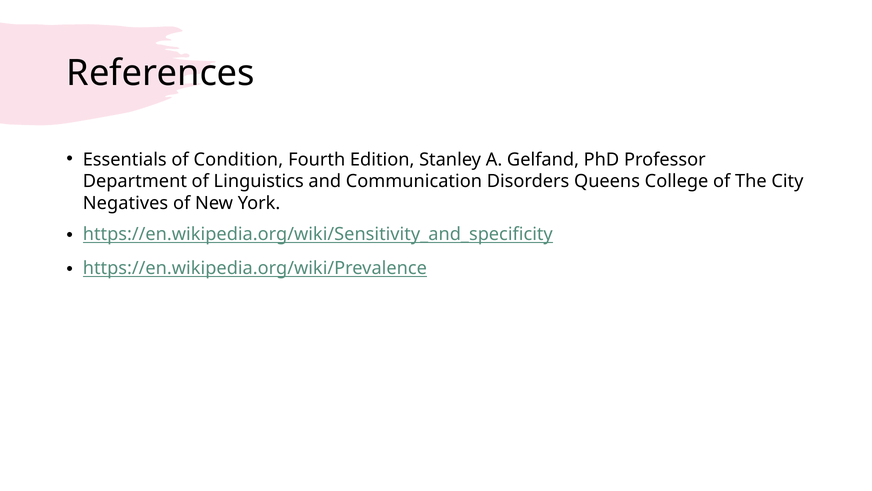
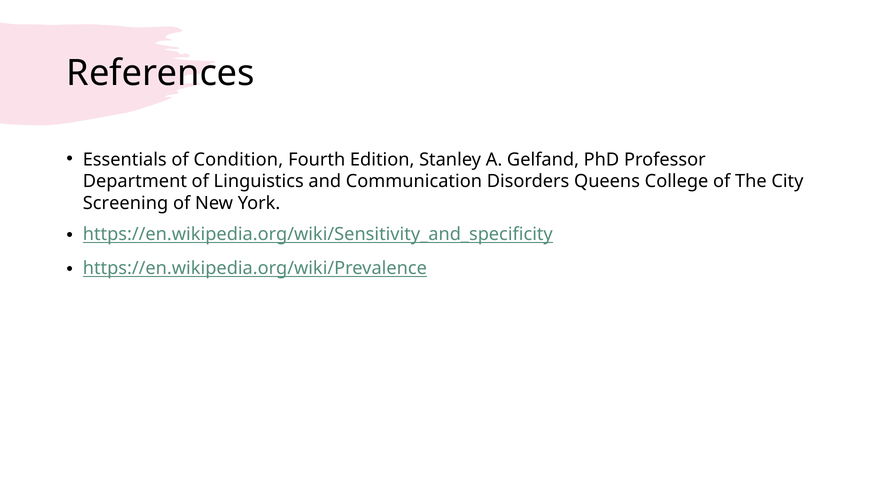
Negatives: Negatives -> Screening
